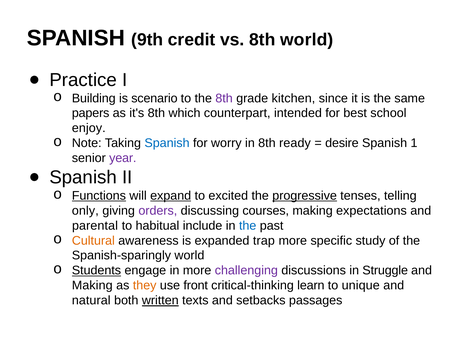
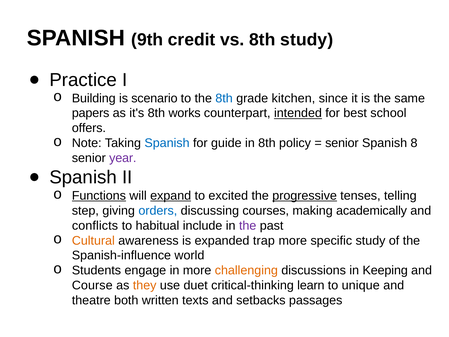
8th world: world -> study
8th at (224, 98) colour: purple -> blue
which: which -> works
intended underline: none -> present
enjoy: enjoy -> offers
worry: worry -> guide
ready: ready -> policy
desire at (342, 143): desire -> senior
1: 1 -> 8
only: only -> step
orders colour: purple -> blue
expectations: expectations -> academically
parental: parental -> conflicts
the at (248, 225) colour: blue -> purple
Spanish-sparingly: Spanish-sparingly -> Spanish-influence
Students underline: present -> none
challenging colour: purple -> orange
Struggle: Struggle -> Keeping
Making at (92, 285): Making -> Course
front: front -> duet
natural: natural -> theatre
written underline: present -> none
